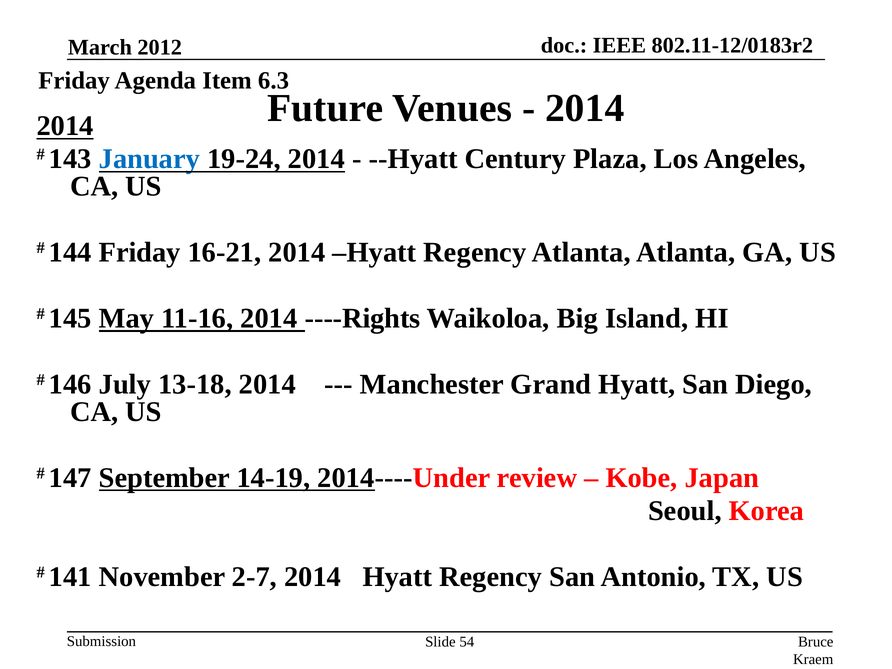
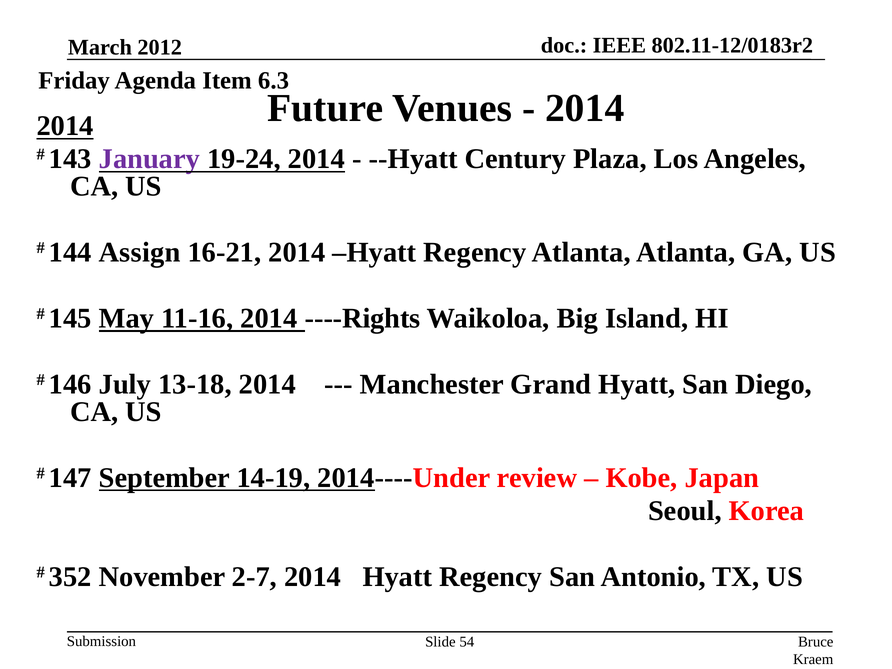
January colour: blue -> purple
144 Friday: Friday -> Assign
141: 141 -> 352
